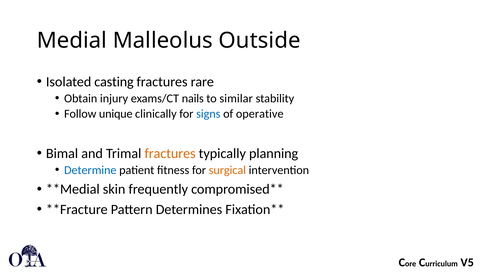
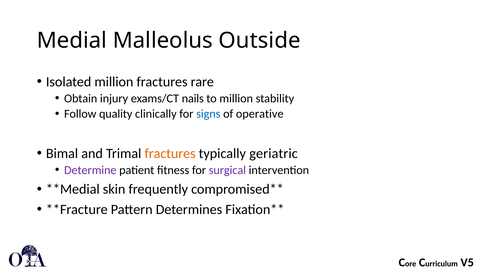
Isolated casting: casting -> million
to similar: similar -> million
unique: unique -> quality
planning: planning -> geriatric
Determine colour: blue -> purple
surgical colour: orange -> purple
